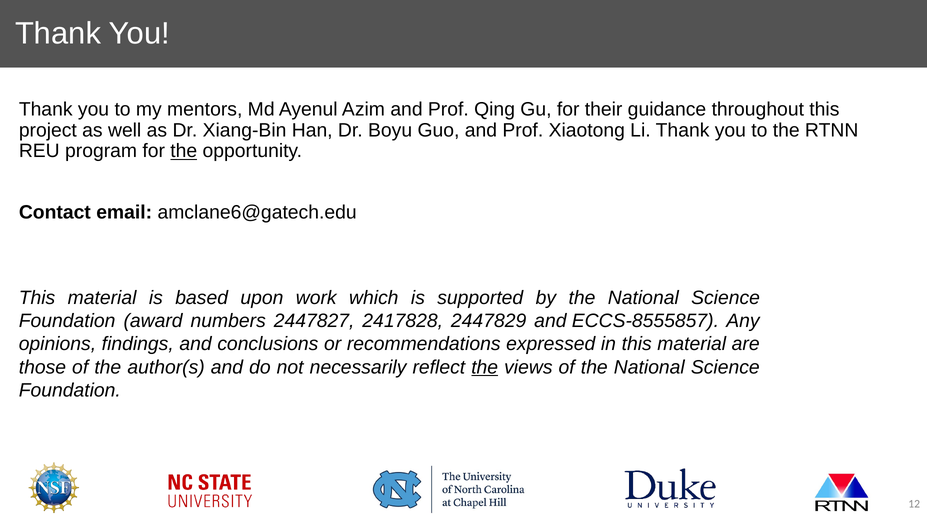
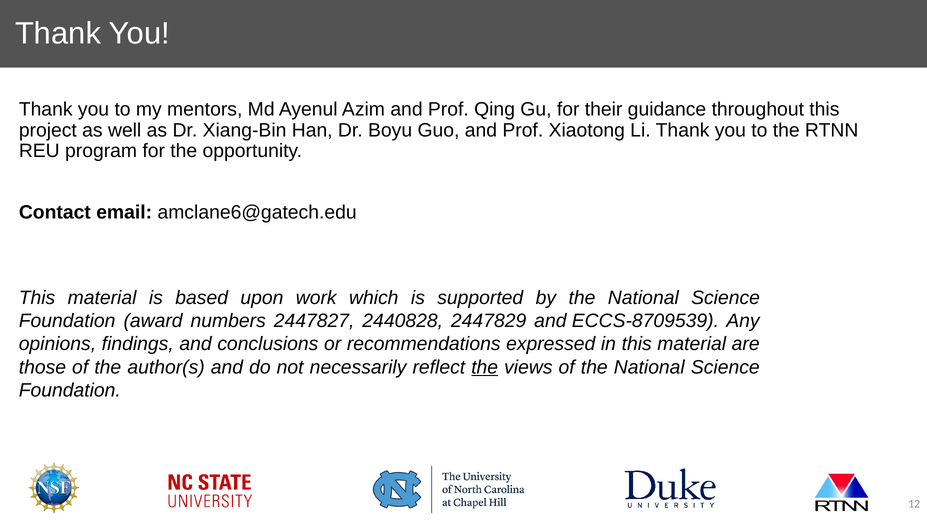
the at (184, 151) underline: present -> none
2417828: 2417828 -> 2440828
ECCS-8555857: ECCS-8555857 -> ECCS-8709539
